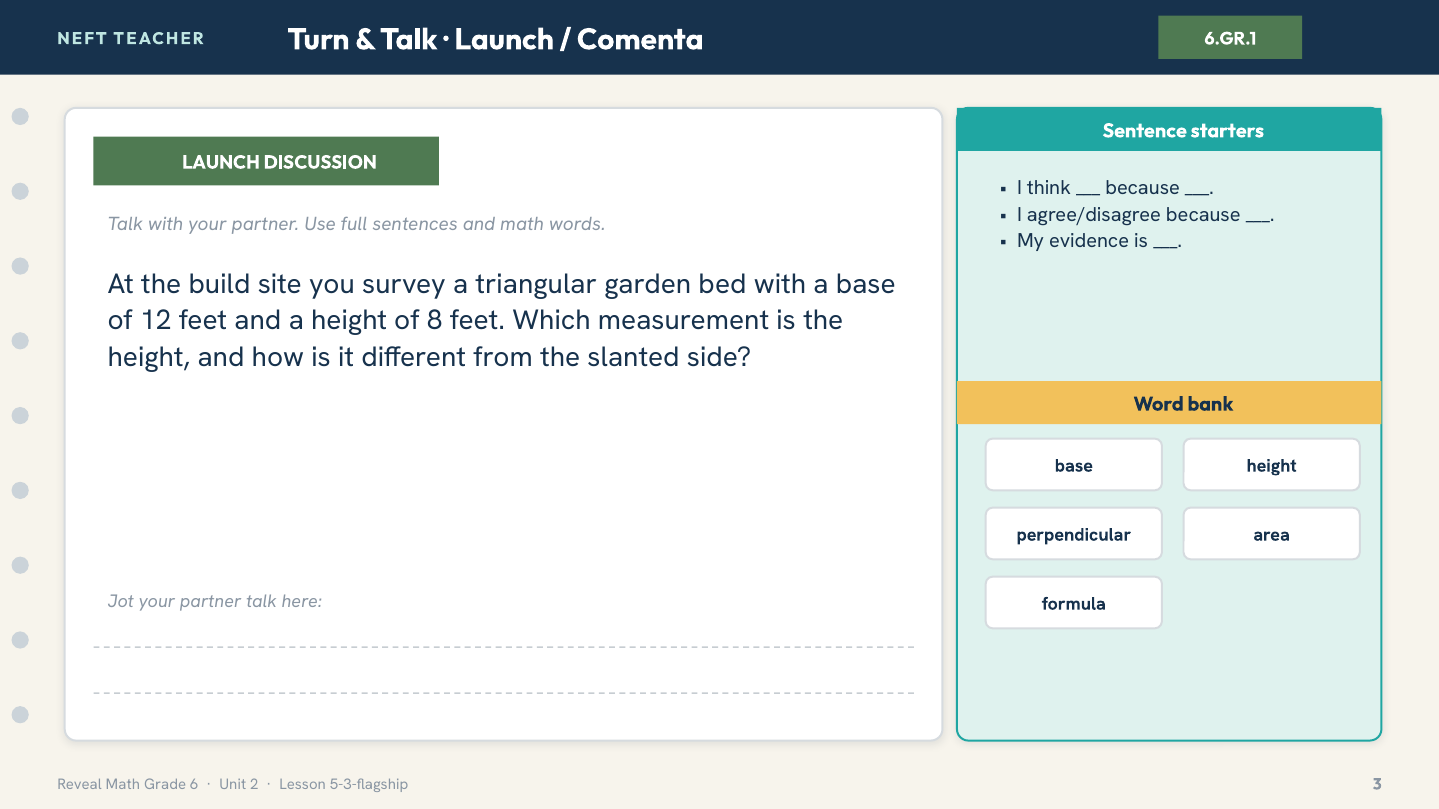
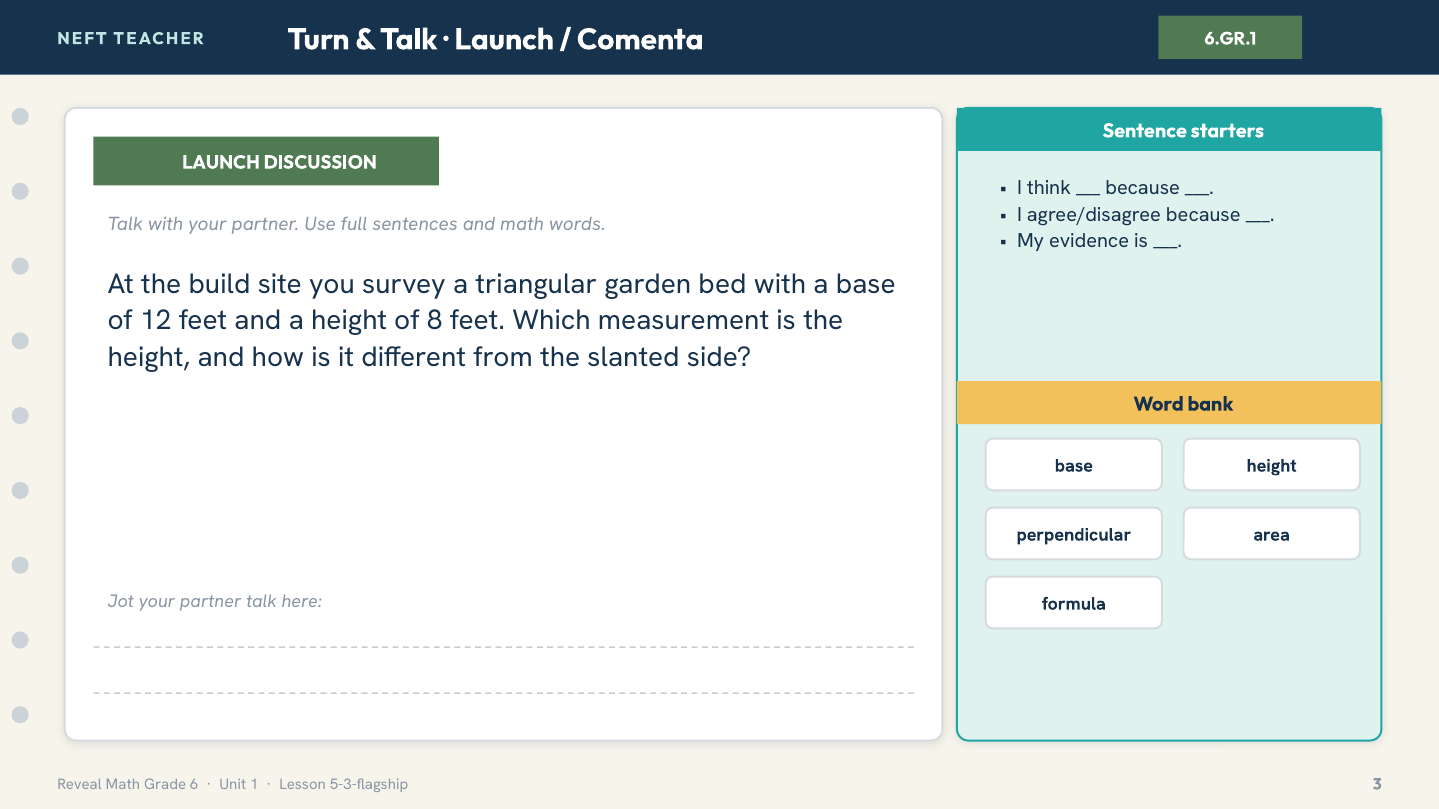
2: 2 -> 1
